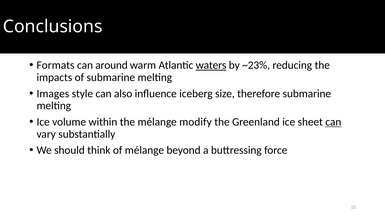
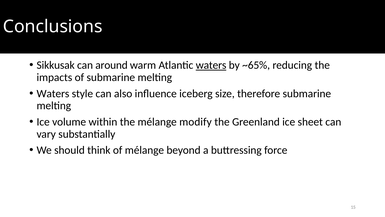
Formats: Formats -> Sikkusak
~23%: ~23% -> ~65%
Images at (53, 93): Images -> Waters
can at (333, 122) underline: present -> none
